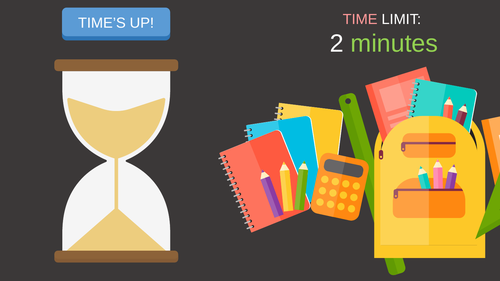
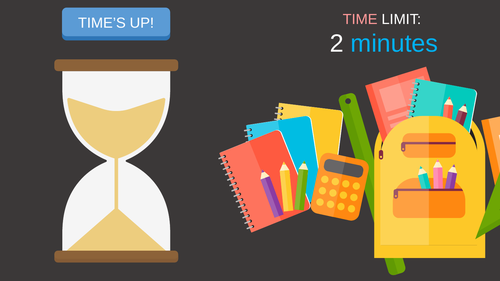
minutes colour: light green -> light blue
